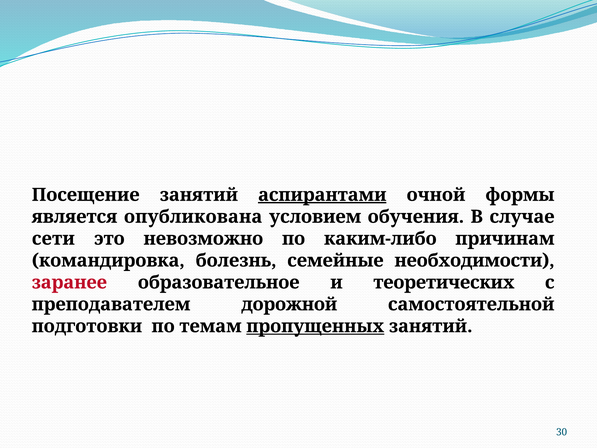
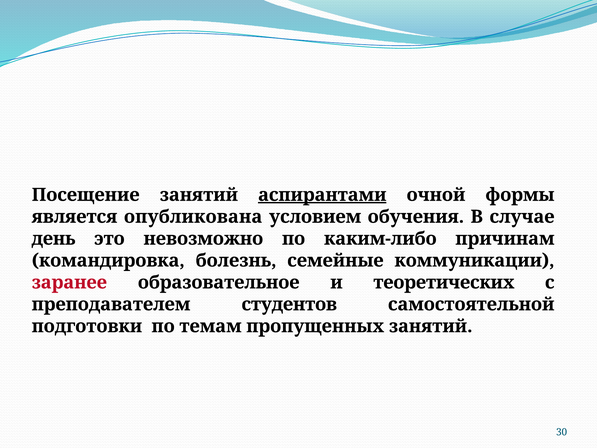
сети: сети -> день
необходимости: необходимости -> коммуникации
дорожной: дорожной -> студентов
пропущенных underline: present -> none
